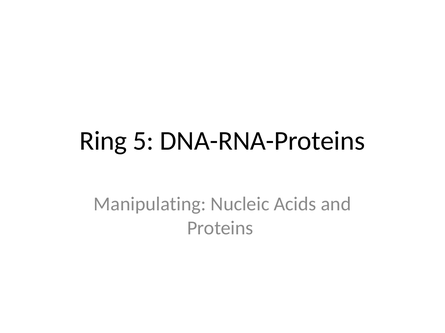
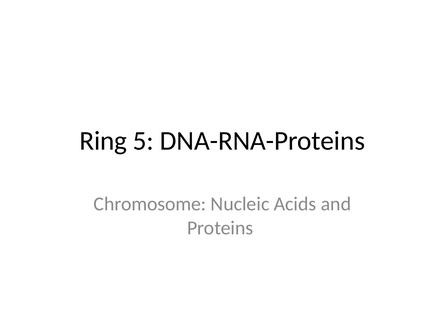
Manipulating: Manipulating -> Chromosome
